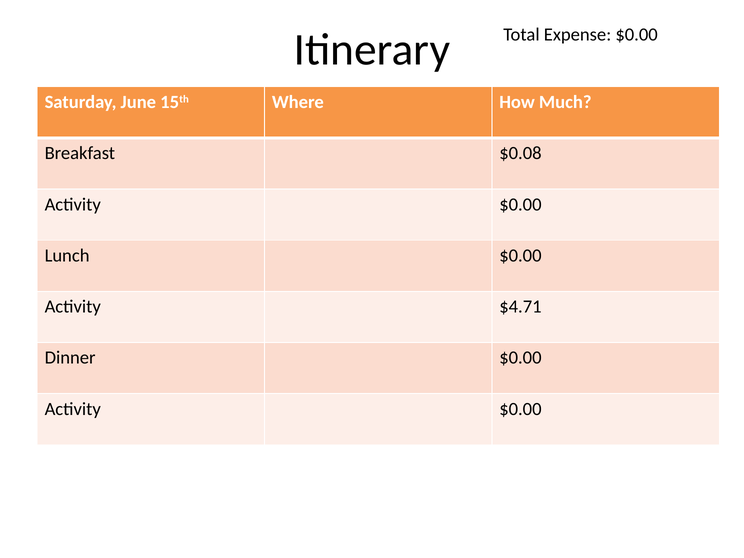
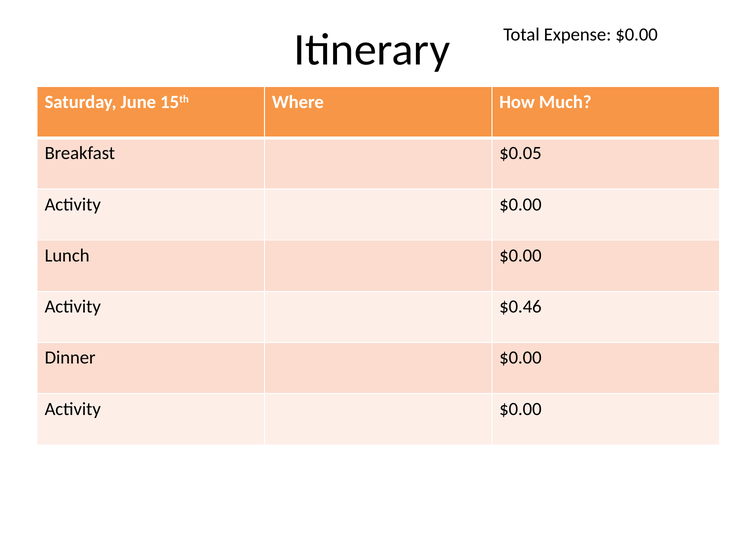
$0.08: $0.08 -> $0.05
$4.71: $4.71 -> $0.46
